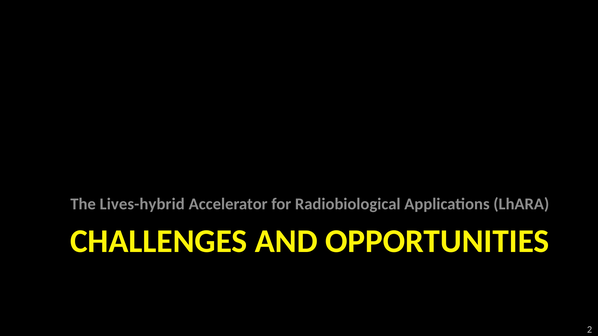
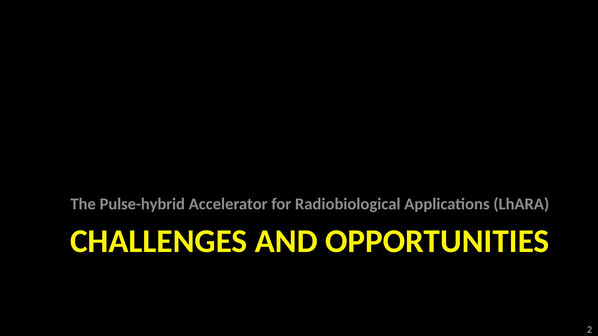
Lives-hybrid: Lives-hybrid -> Pulse-hybrid
